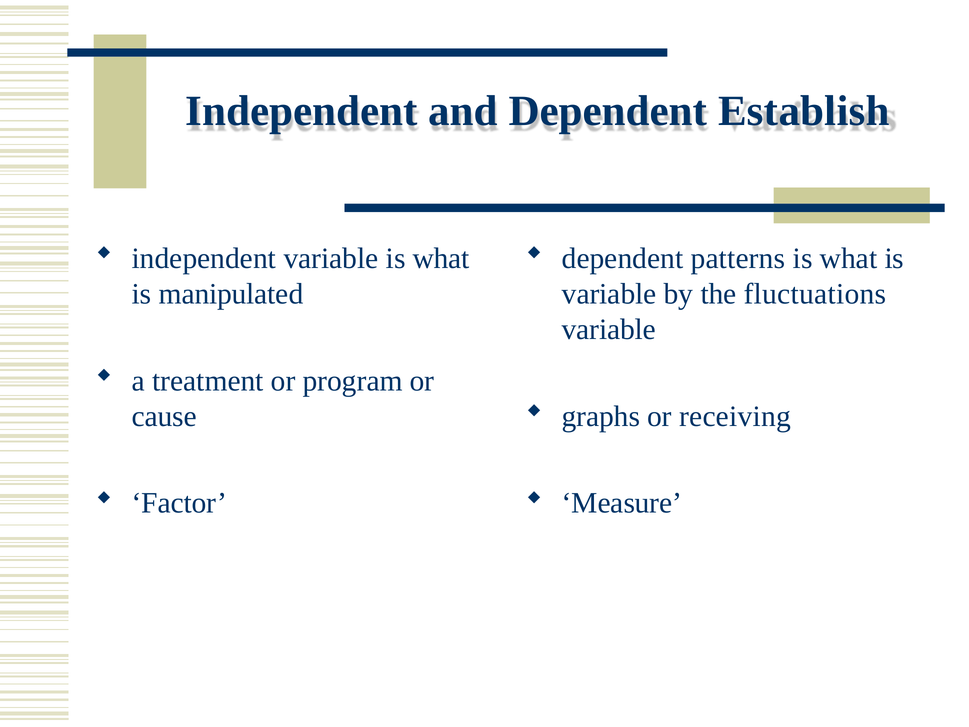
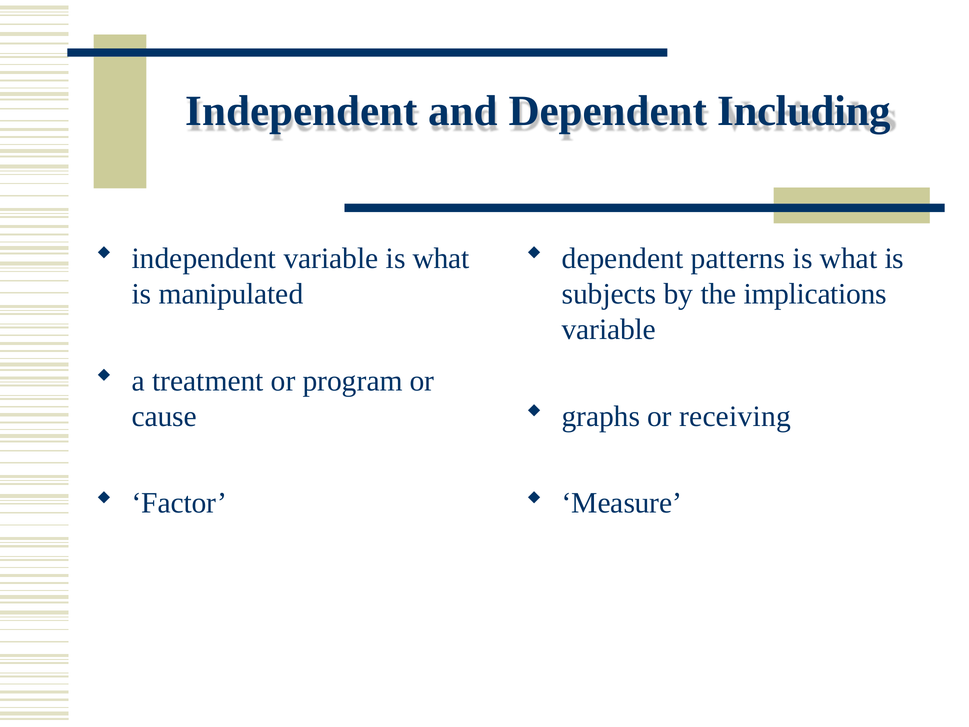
Establish: Establish -> Including
variable at (609, 294): variable -> subjects
fluctuations: fluctuations -> implications
